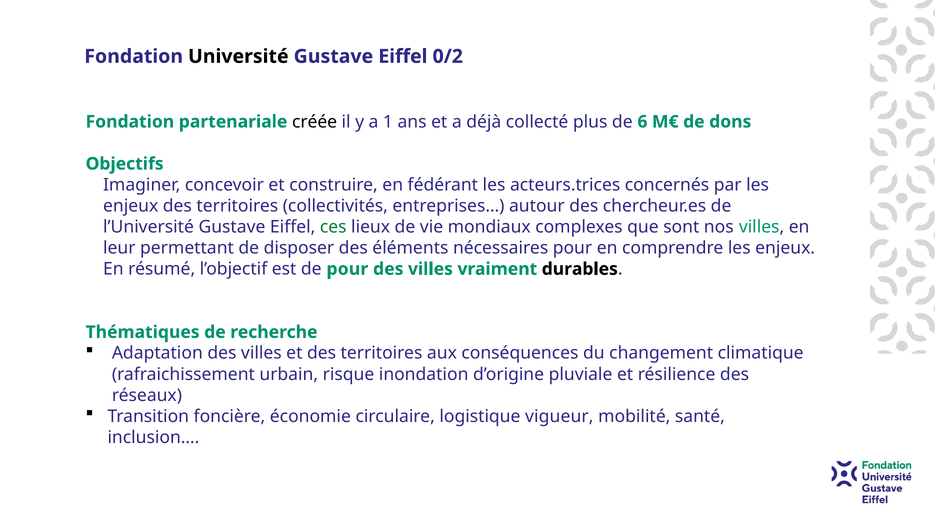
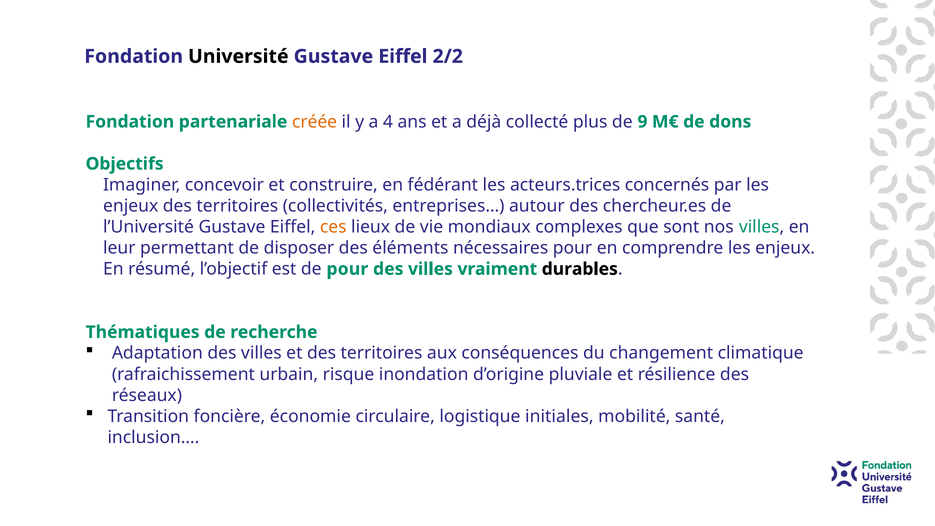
0/2: 0/2 -> 2/2
créée colour: black -> orange
1: 1 -> 4
6: 6 -> 9
ces colour: green -> orange
vigueur: vigueur -> initiales
